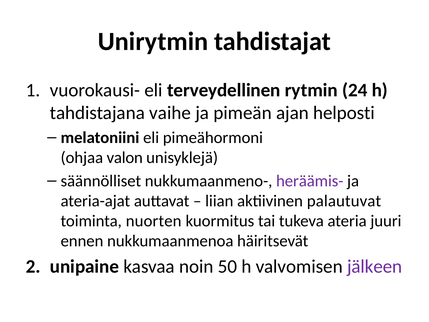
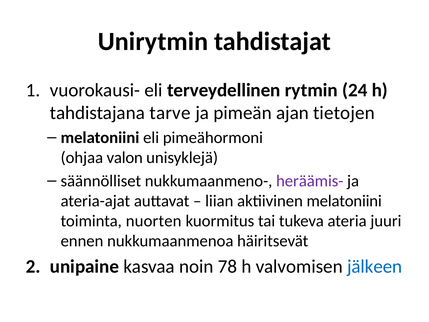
vaihe: vaihe -> tarve
helposti: helposti -> tietojen
aktiivinen palautuvat: palautuvat -> melatoniini
50: 50 -> 78
jälkeen colour: purple -> blue
